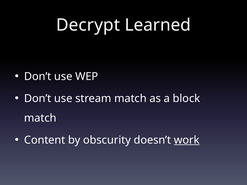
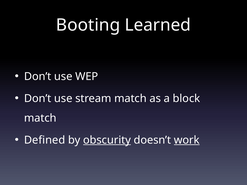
Decrypt: Decrypt -> Booting
Content: Content -> Defined
obscurity underline: none -> present
